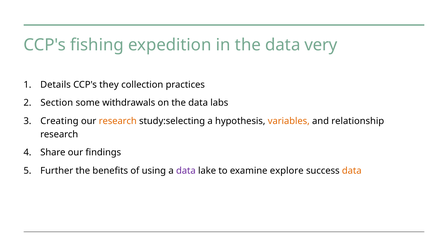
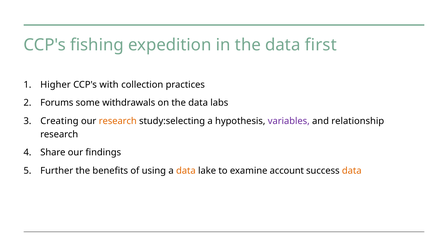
very: very -> first
Details: Details -> Higher
they: they -> with
Section: Section -> Forums
variables colour: orange -> purple
data at (186, 171) colour: purple -> orange
explore: explore -> account
